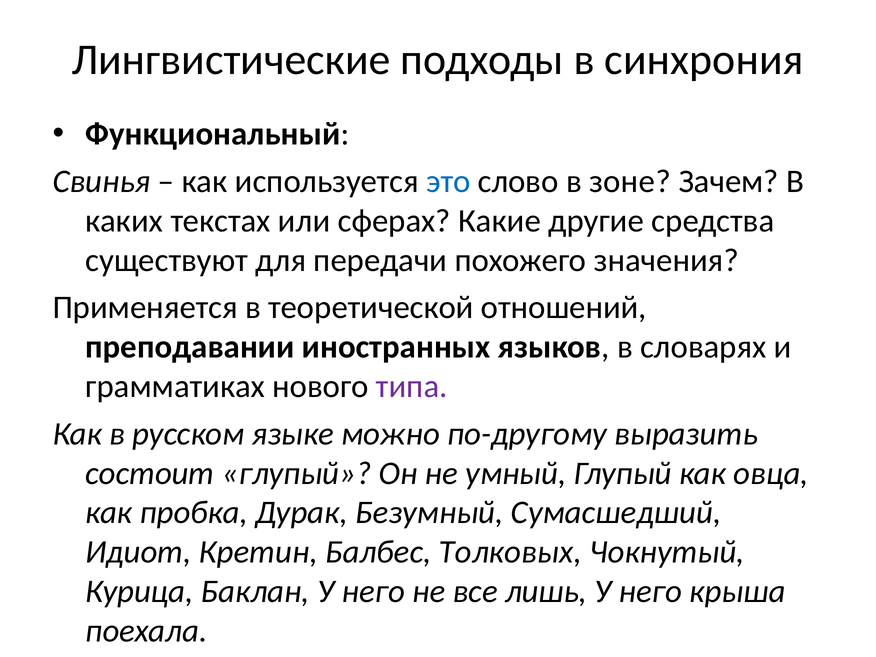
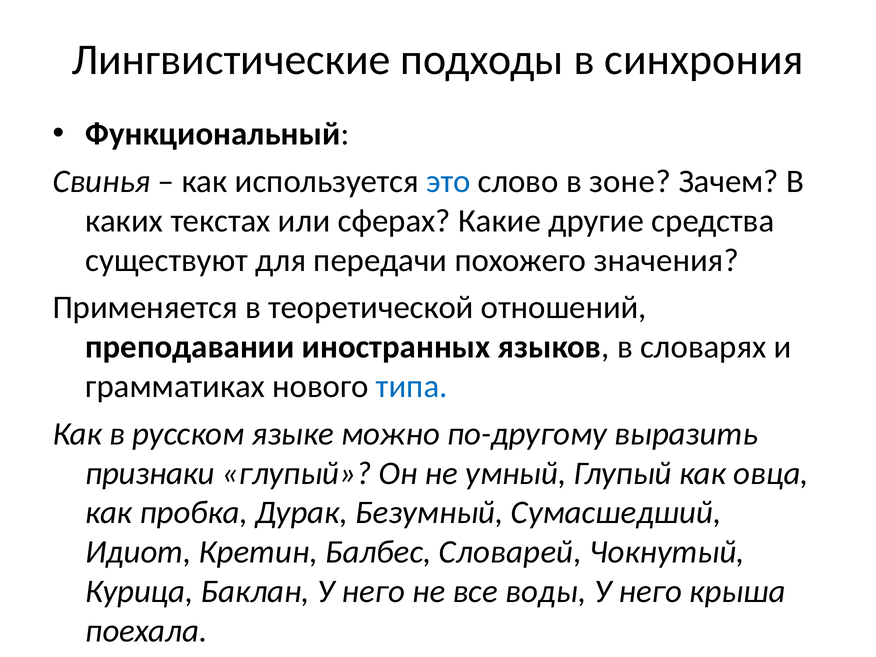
типа colour: purple -> blue
состоит: состоит -> признаки
Толковых: Толковых -> Словарей
лишь: лишь -> воды
